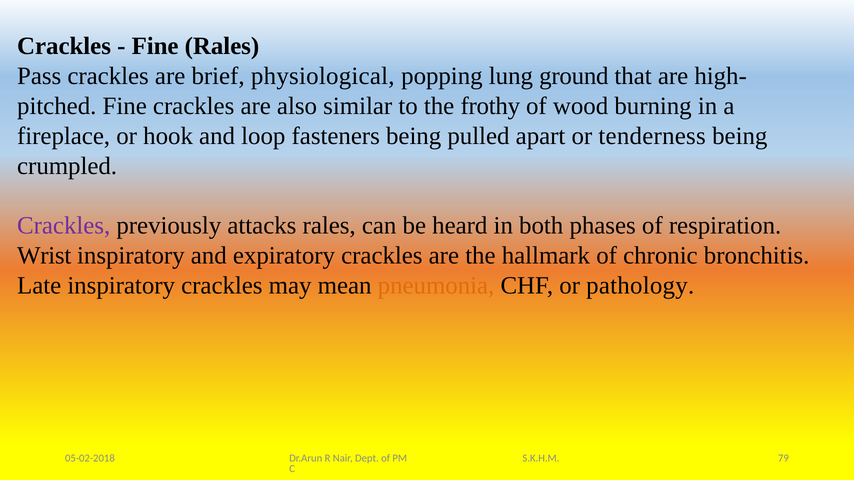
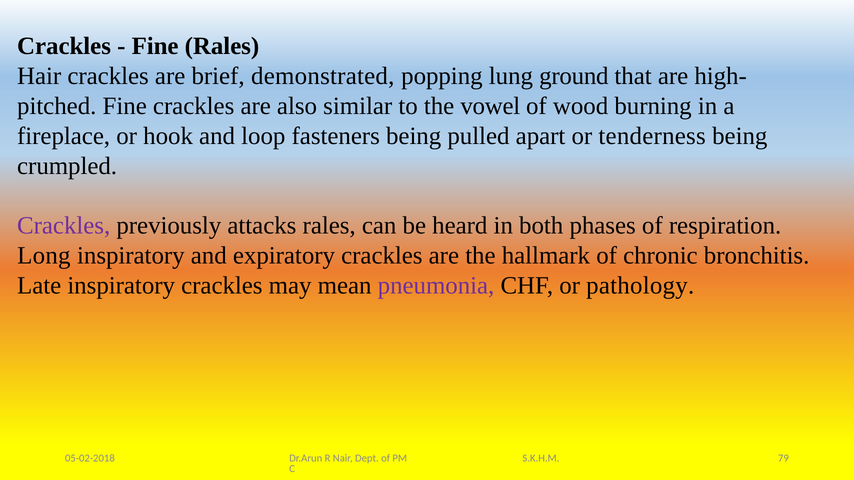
Pass: Pass -> Hair
physiological: physiological -> demonstrated
frothy: frothy -> vowel
Wrist: Wrist -> Long
pneumonia colour: orange -> purple
